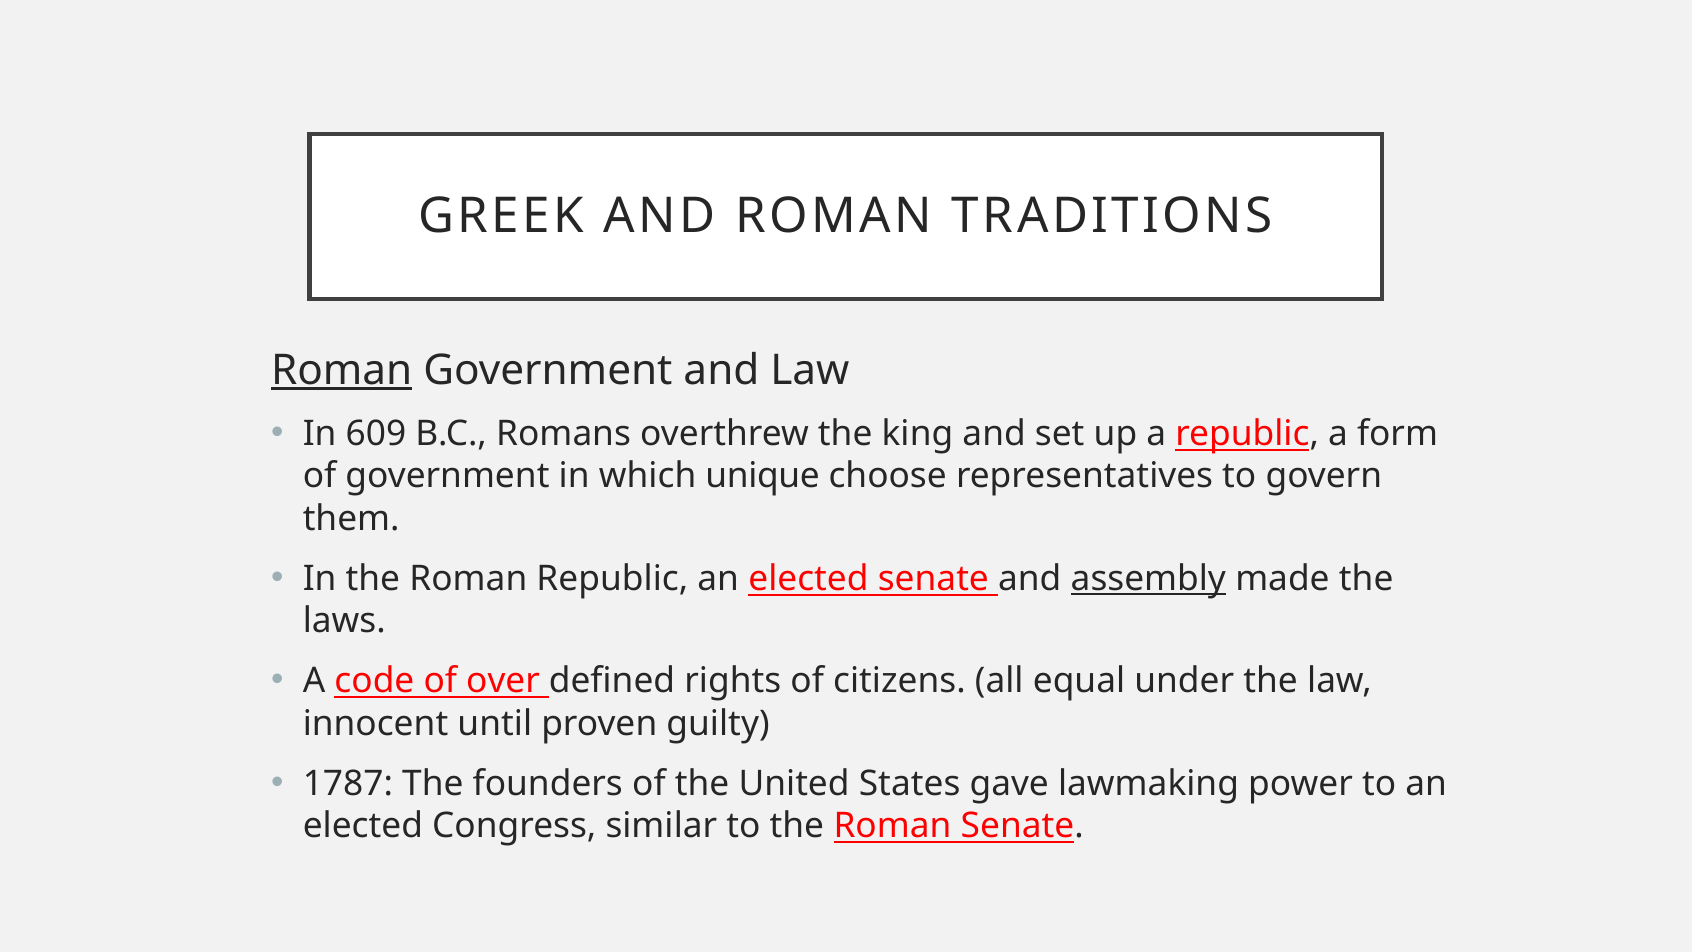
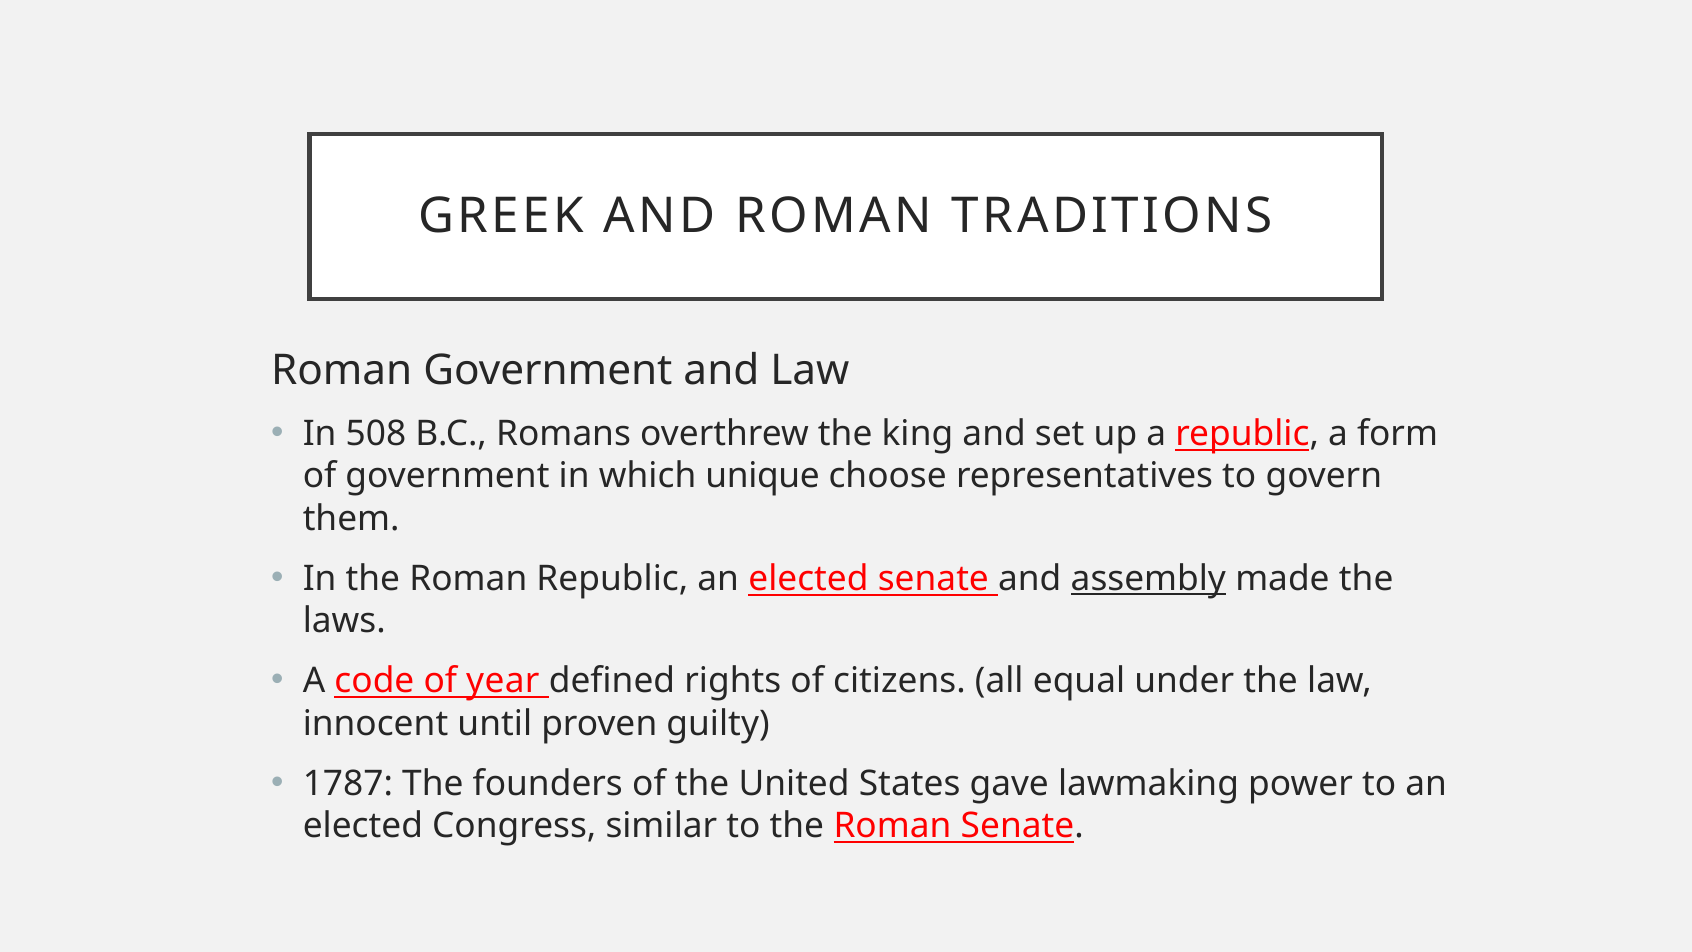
Roman at (342, 370) underline: present -> none
609: 609 -> 508
over: over -> year
